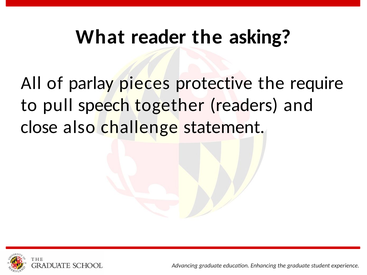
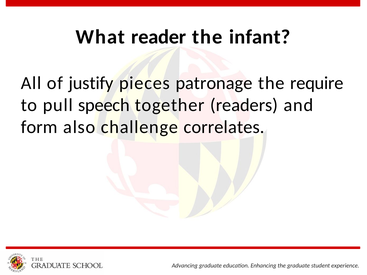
asking: asking -> infant
parlay: parlay -> justify
protective: protective -> patronage
close: close -> form
statement: statement -> correlates
